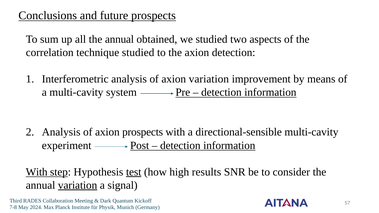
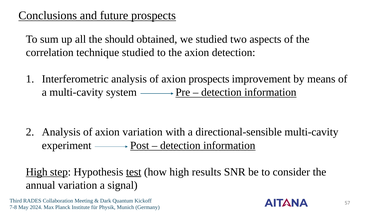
all the annual: annual -> should
axion variation: variation -> prospects
axion prospects: prospects -> variation
With at (37, 172): With -> High
variation at (78, 185) underline: present -> none
